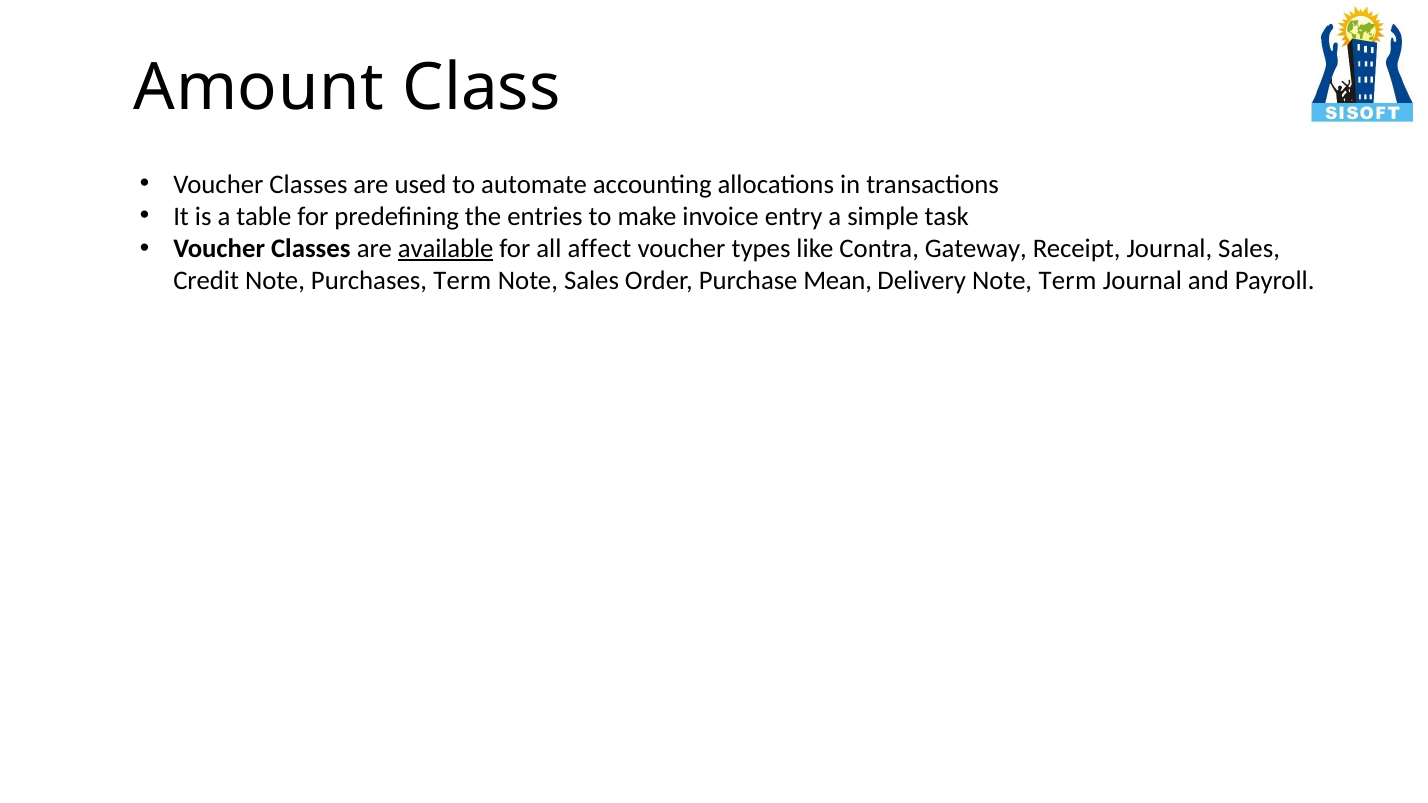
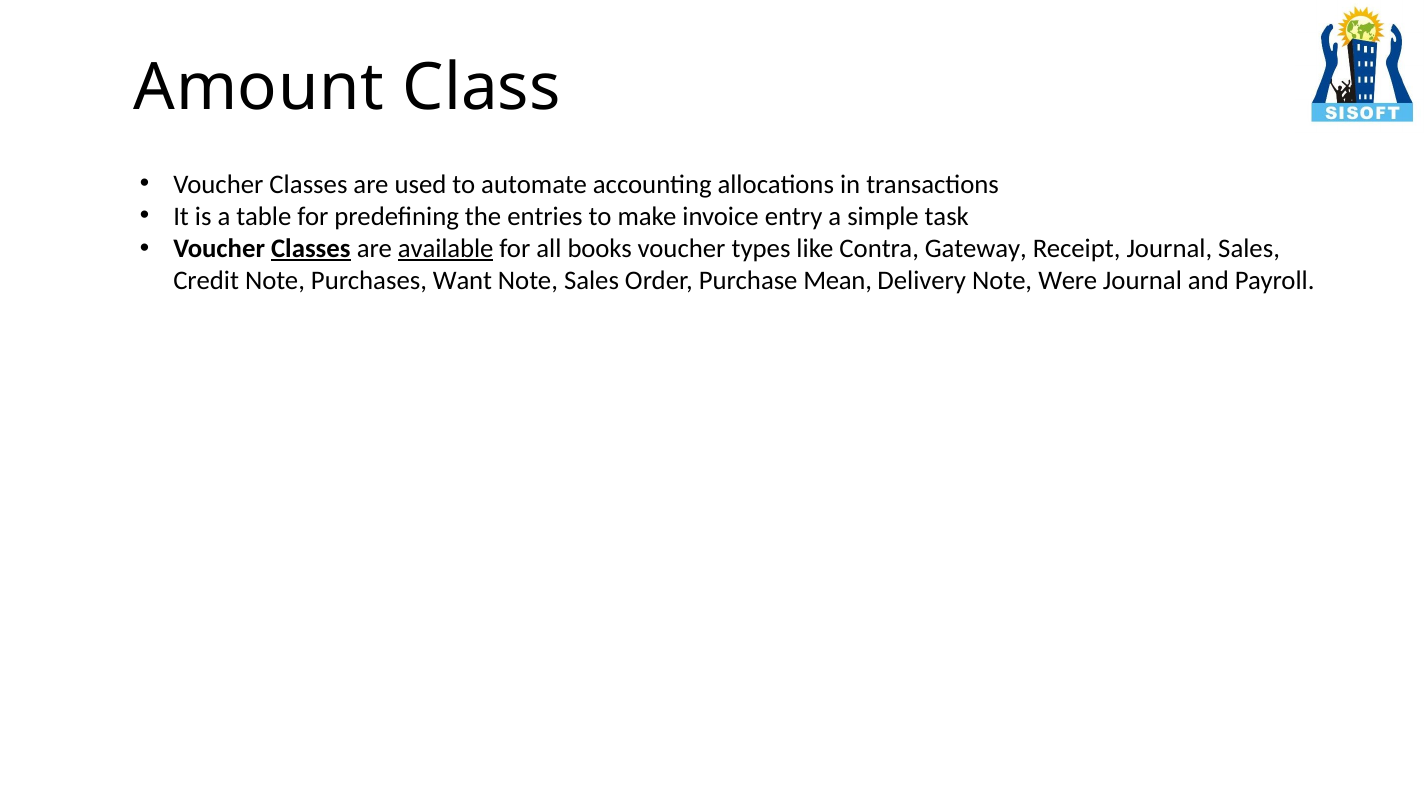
Classes at (311, 249) underline: none -> present
affect: affect -> books
Purchases Term: Term -> Want
Note Term: Term -> Were
